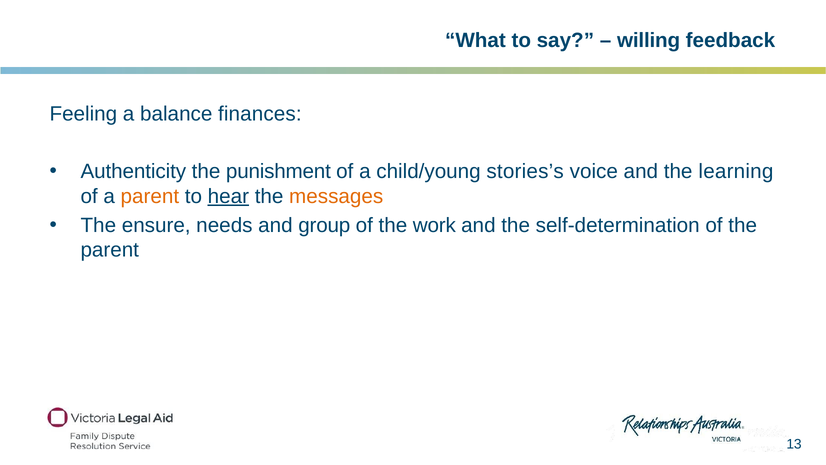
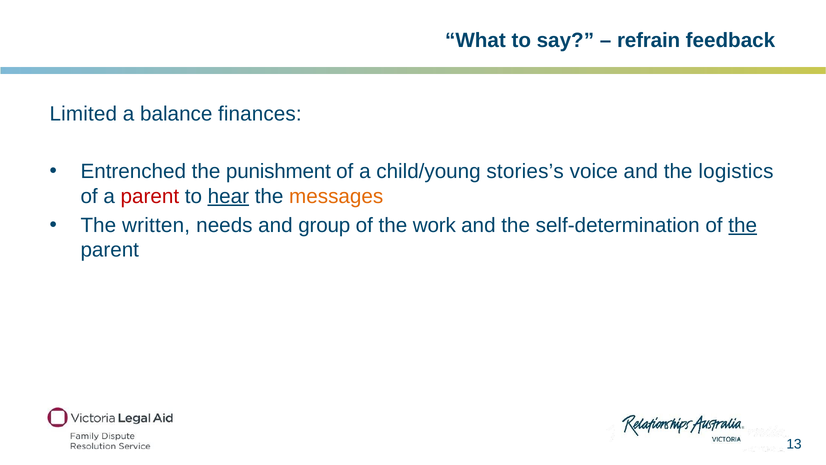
willing: willing -> refrain
Feeling: Feeling -> Limited
Authenticity: Authenticity -> Entrenched
learning: learning -> logistics
parent at (150, 196) colour: orange -> red
ensure: ensure -> written
the at (743, 225) underline: none -> present
